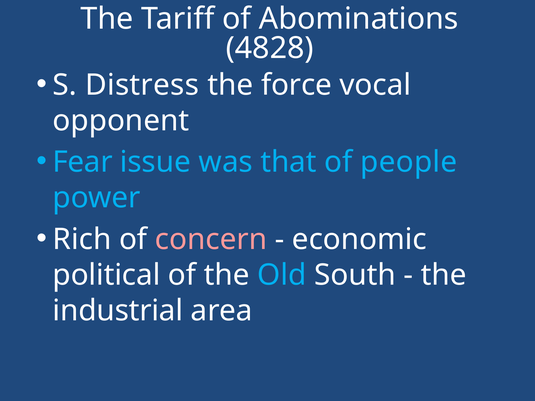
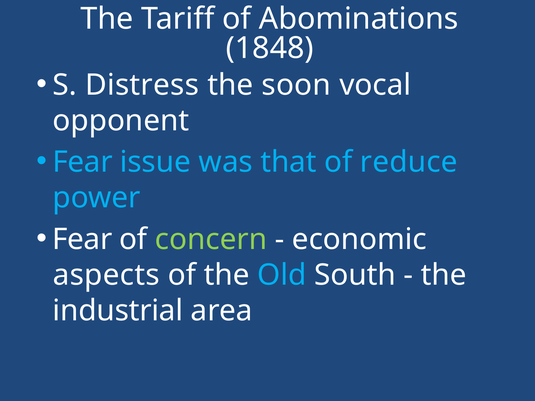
4828: 4828 -> 1848
force: force -> soon
people: people -> reduce
Rich at (82, 239): Rich -> Fear
concern colour: pink -> light green
political: political -> aspects
